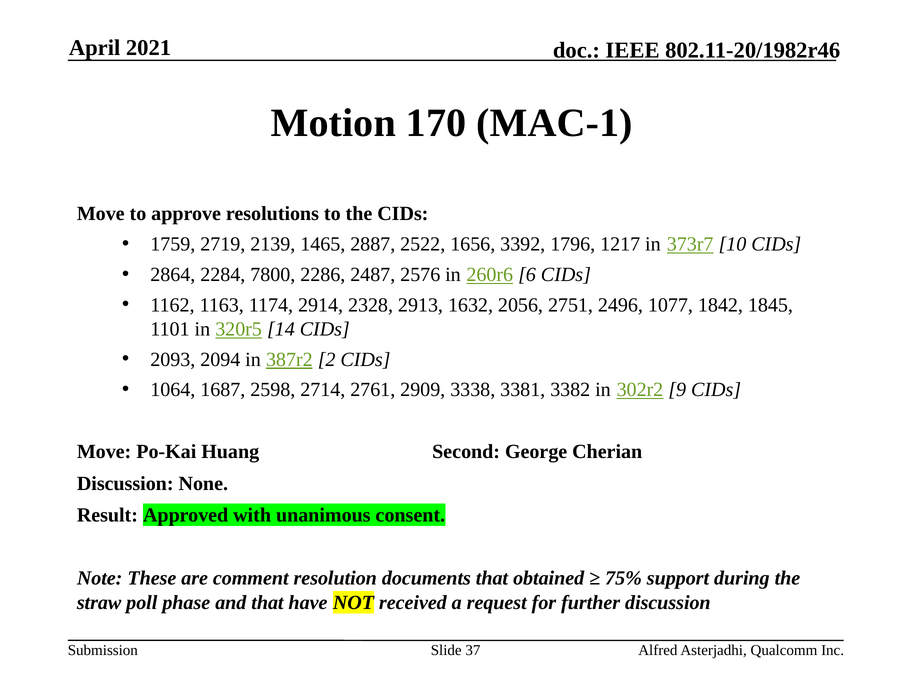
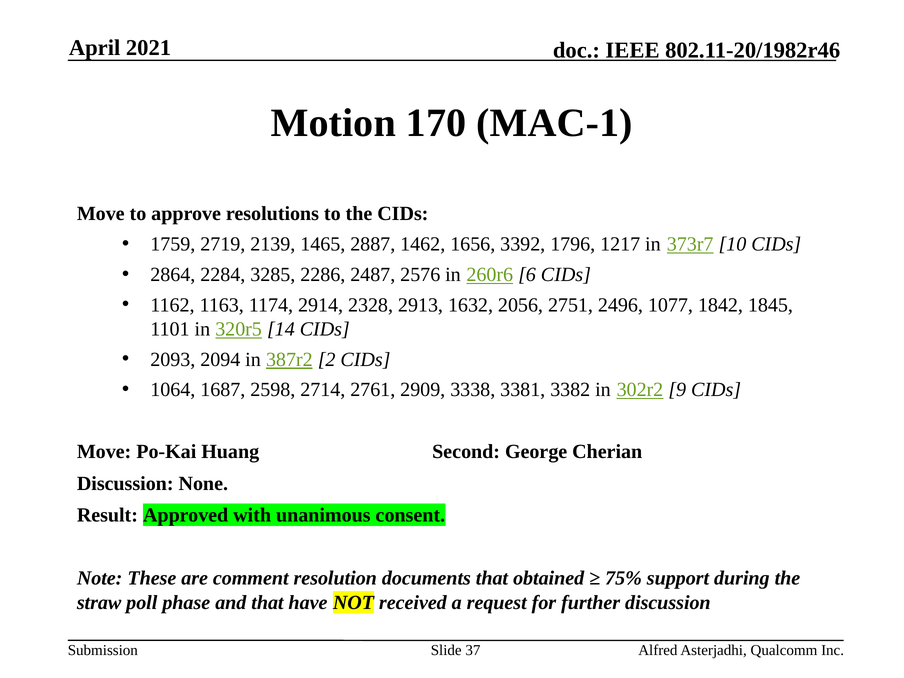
2522: 2522 -> 1462
7800: 7800 -> 3285
